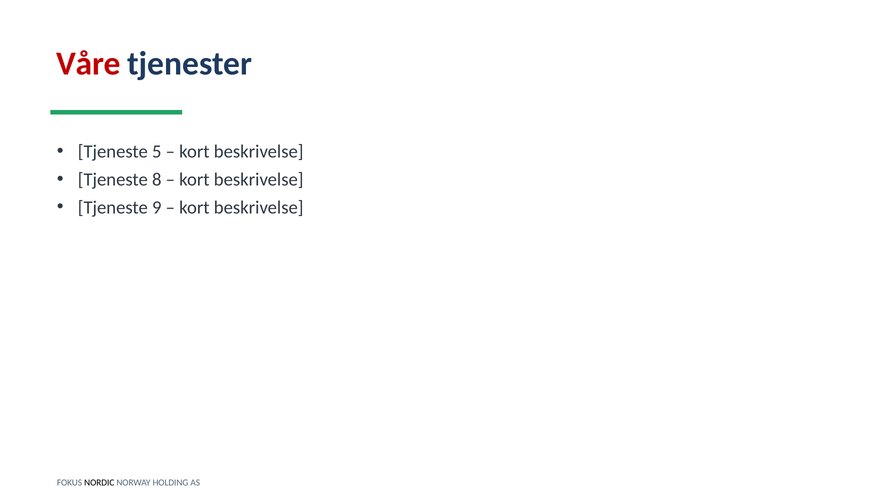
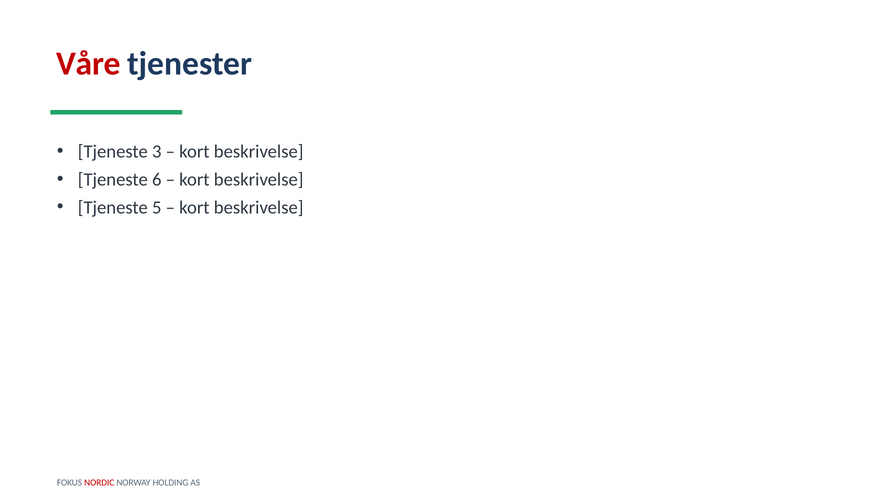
5: 5 -> 3
8: 8 -> 6
9: 9 -> 5
NORDIC colour: black -> red
